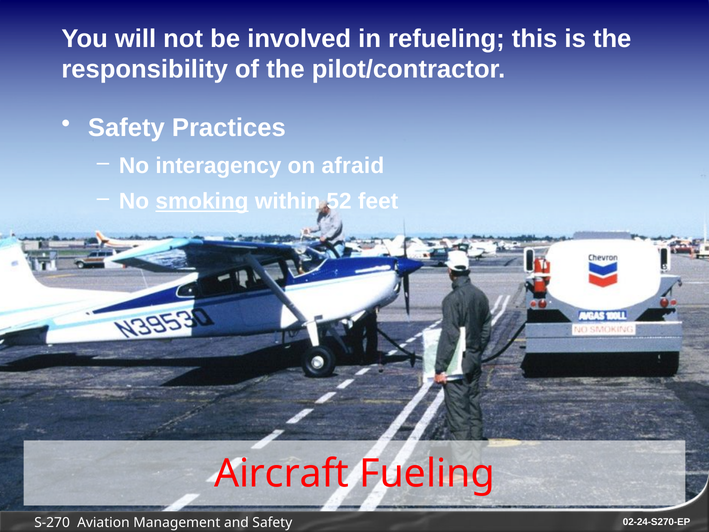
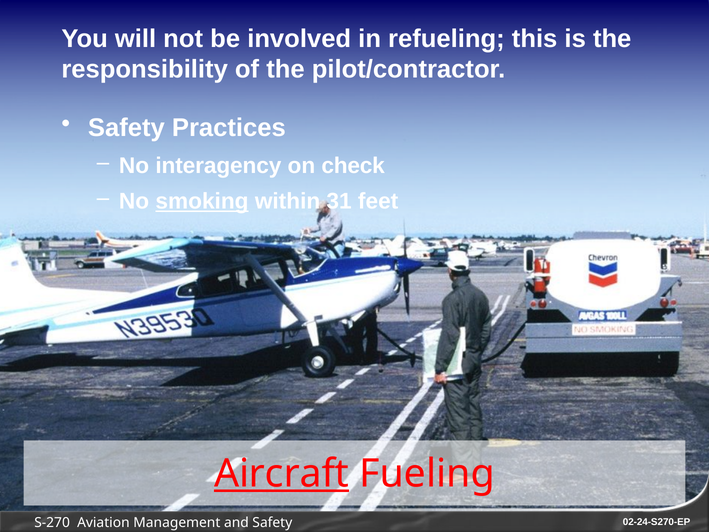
afraid: afraid -> check
52: 52 -> 31
Aircraft underline: none -> present
